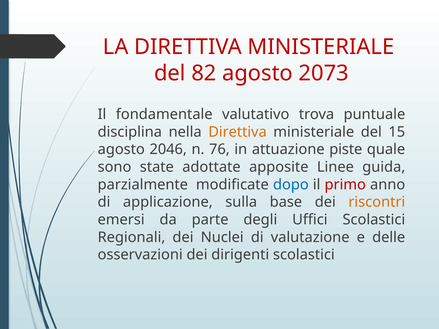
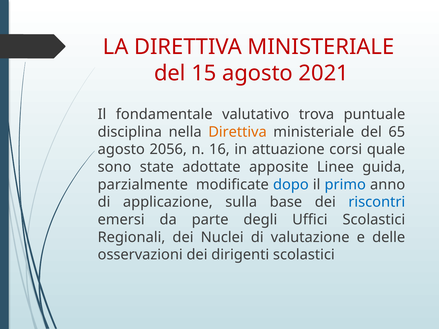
82: 82 -> 15
2073: 2073 -> 2021
15: 15 -> 65
2046: 2046 -> 2056
76: 76 -> 16
piste: piste -> corsi
primo colour: red -> blue
riscontri colour: orange -> blue
